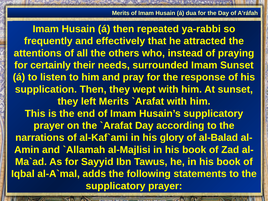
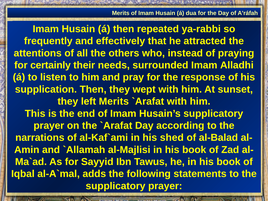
Imam Sunset: Sunset -> Alladhi
glory: glory -> shed
